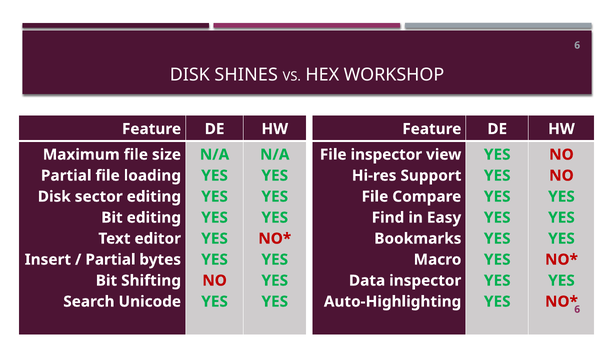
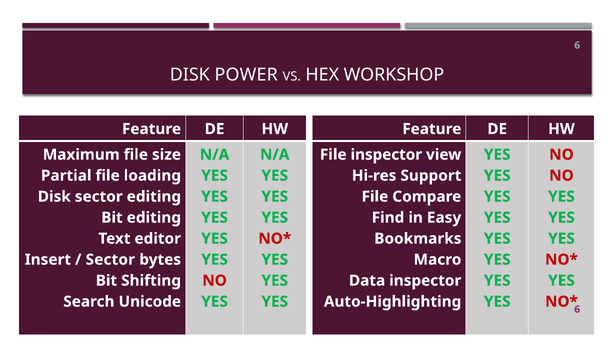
SHINES: SHINES -> POWER
Partial at (110, 259): Partial -> Sector
